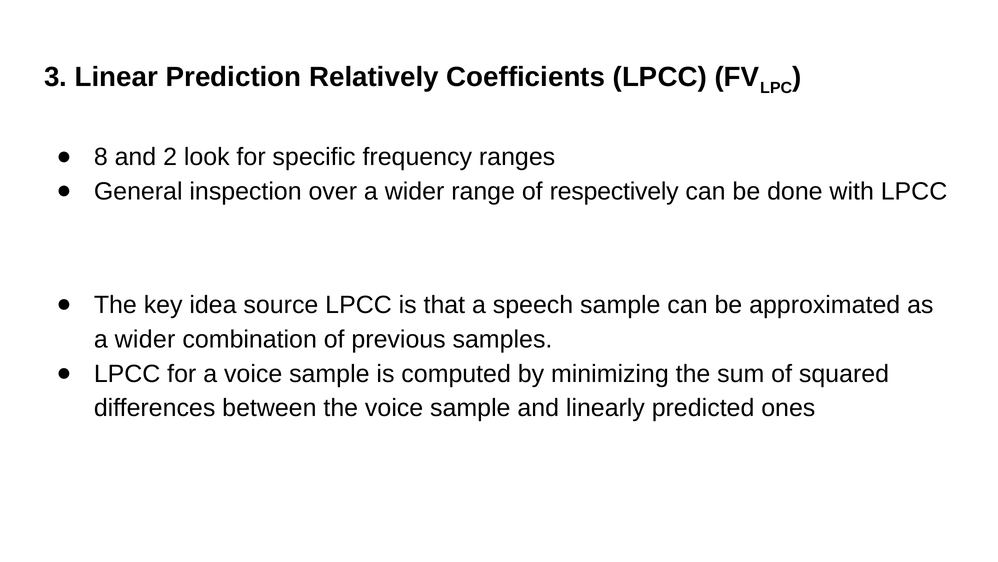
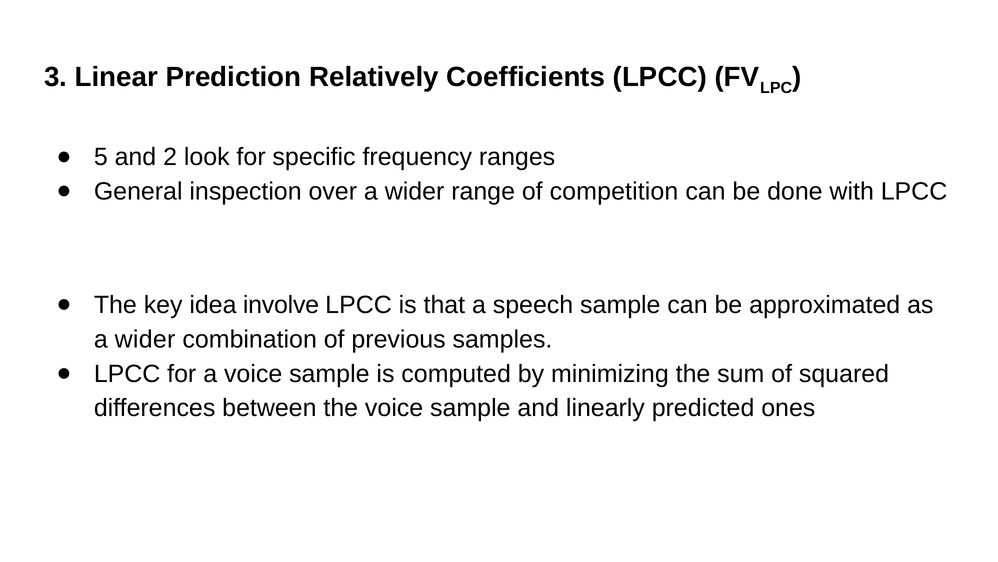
8: 8 -> 5
respectively: respectively -> competition
source: source -> involve
